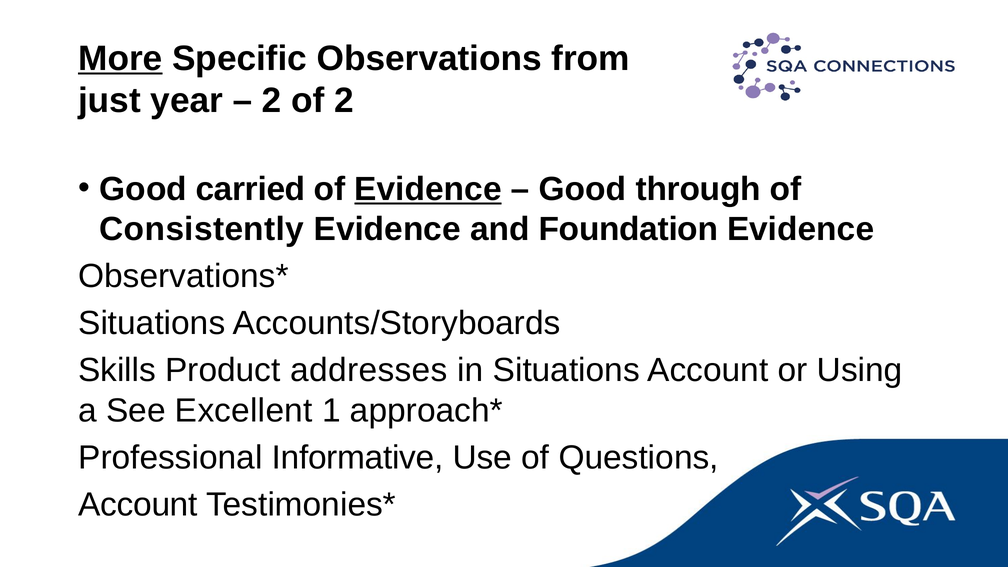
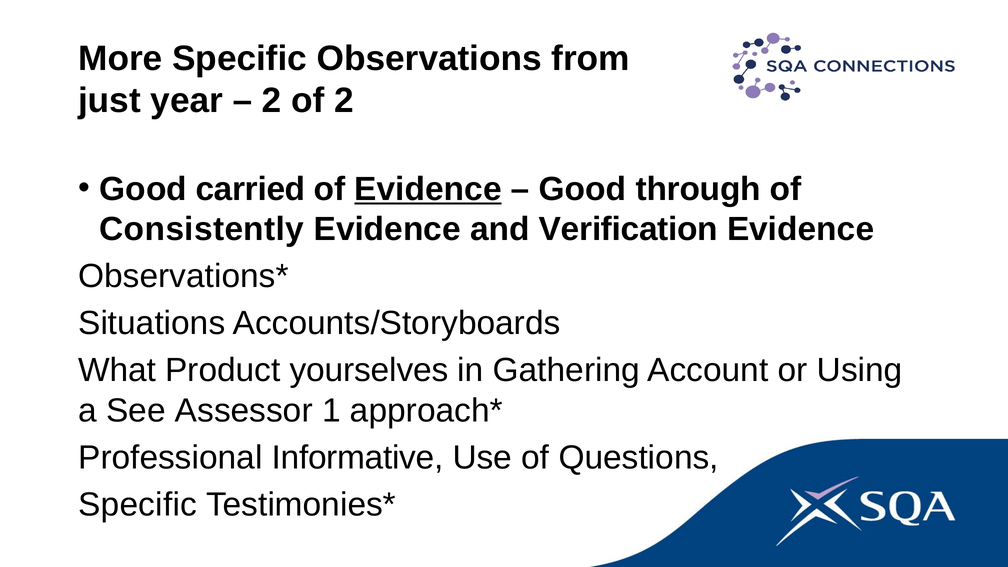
More underline: present -> none
Foundation: Foundation -> Verification
Skills: Skills -> What
addresses: addresses -> yourselves
in Situations: Situations -> Gathering
Excellent: Excellent -> Assessor
Account at (138, 505): Account -> Specific
